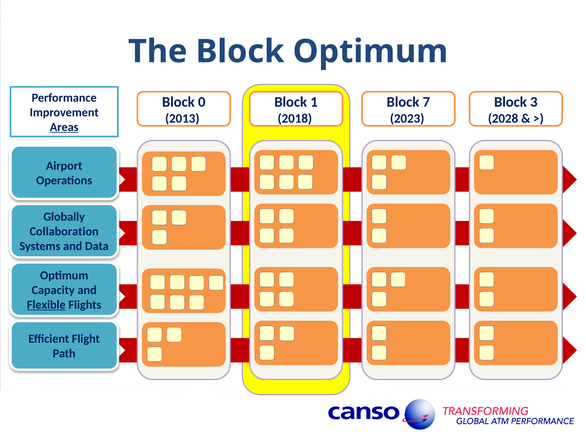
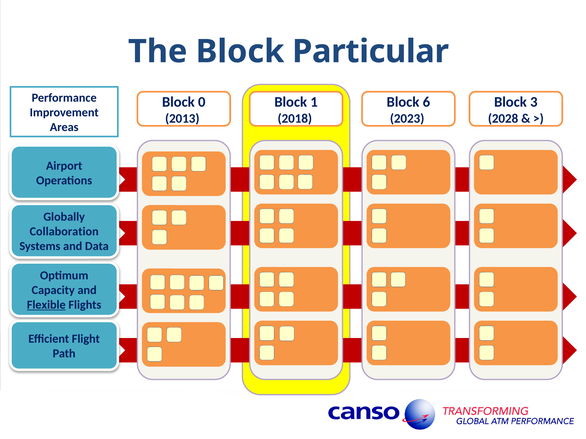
Block Optimum: Optimum -> Particular
7: 7 -> 6
Areas underline: present -> none
